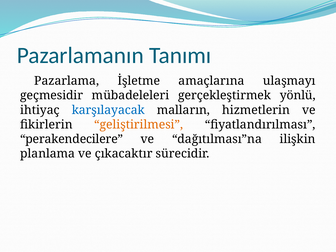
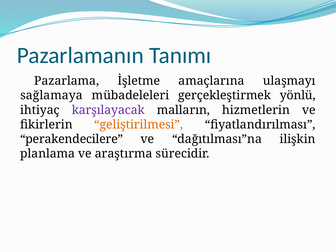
geçmesidir: geçmesidir -> sağlamaya
karşılayacak colour: blue -> purple
çıkacaktır: çıkacaktır -> araştırma
